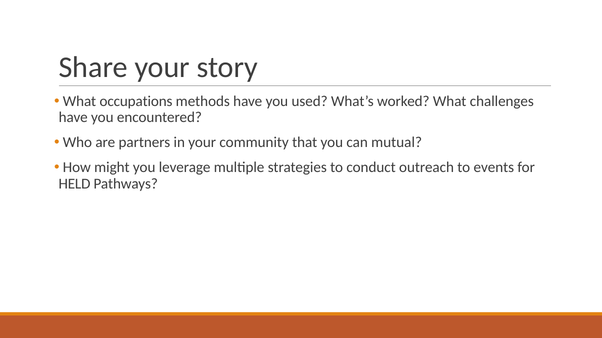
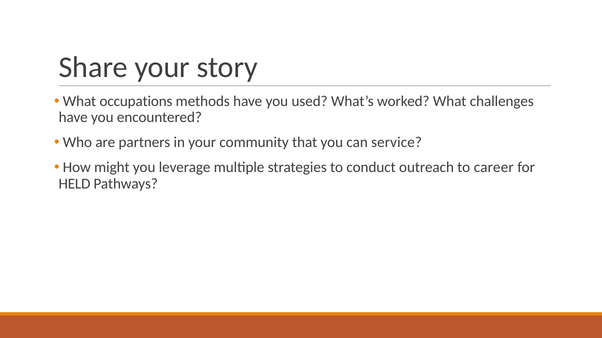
mutual: mutual -> service
events: events -> career
